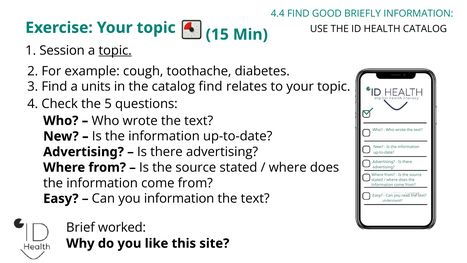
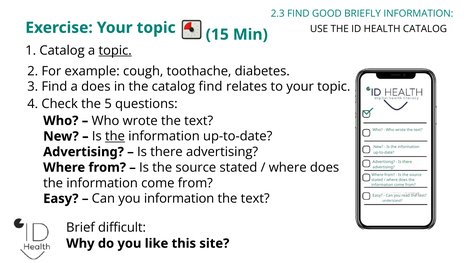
4.4: 4.4 -> 2.3
1 Session: Session -> Catalog
a units: units -> does
the at (115, 136) underline: none -> present
worked: worked -> difficult
